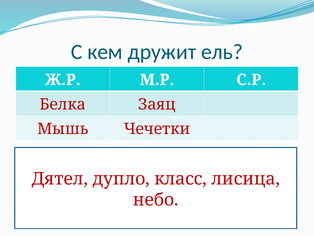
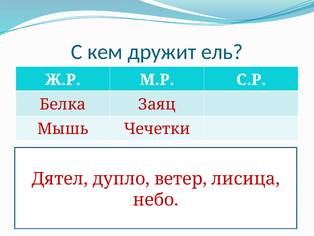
класс: класс -> ветер
